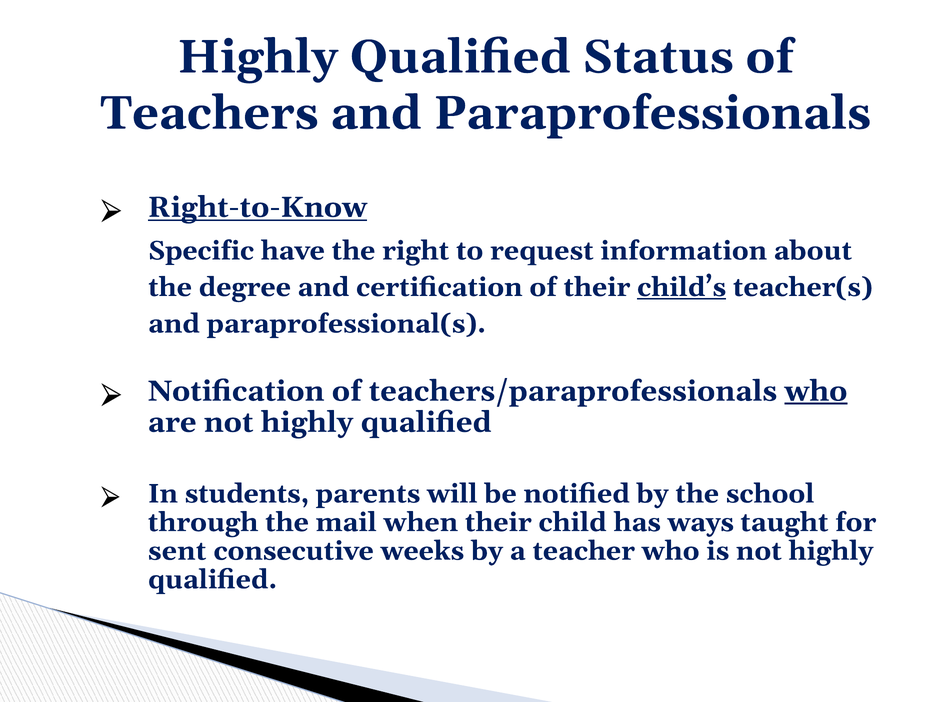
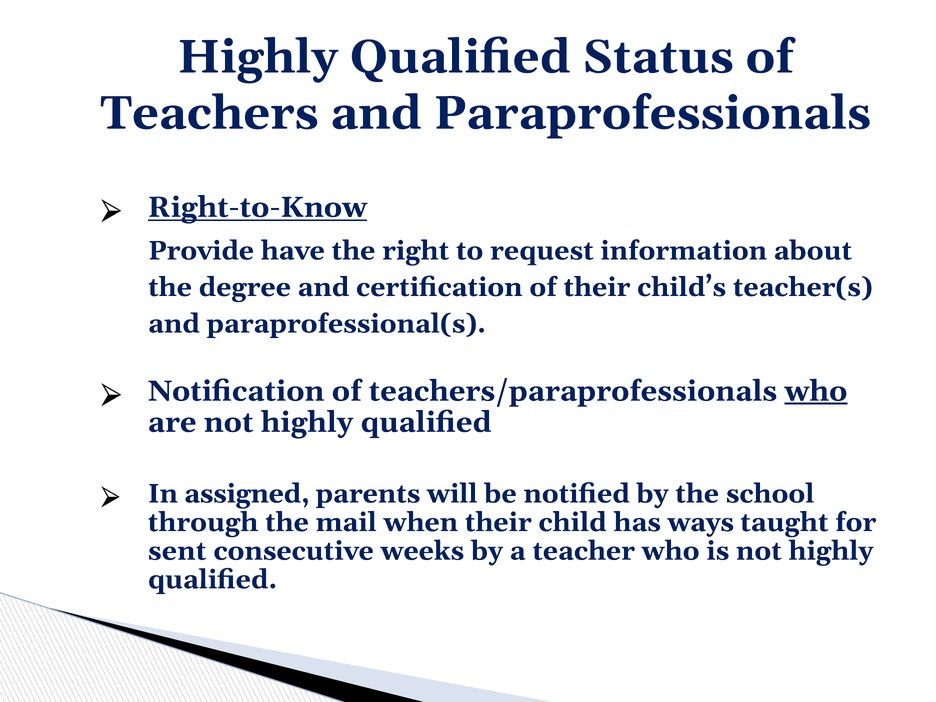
Specific: Specific -> Provide
child’s underline: present -> none
students: students -> assigned
